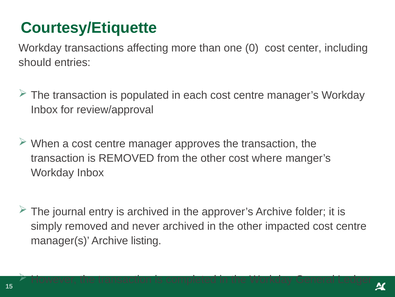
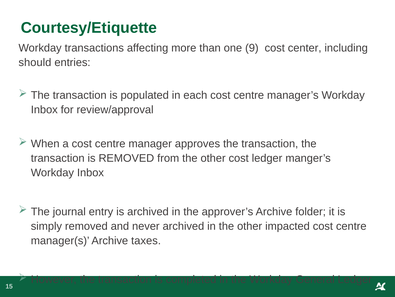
0: 0 -> 9
cost where: where -> ledger
listing: listing -> taxes
